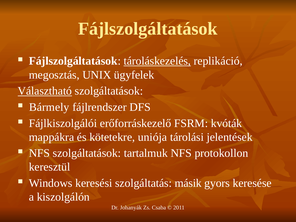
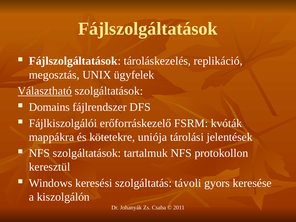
tároláskezelés underline: present -> none
Bármely: Bármely -> Domains
másik: másik -> távoli
